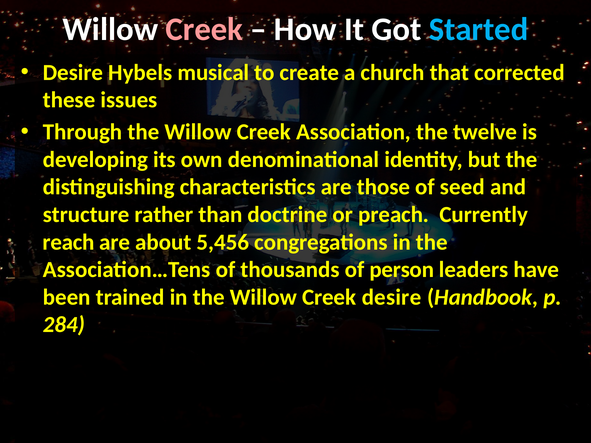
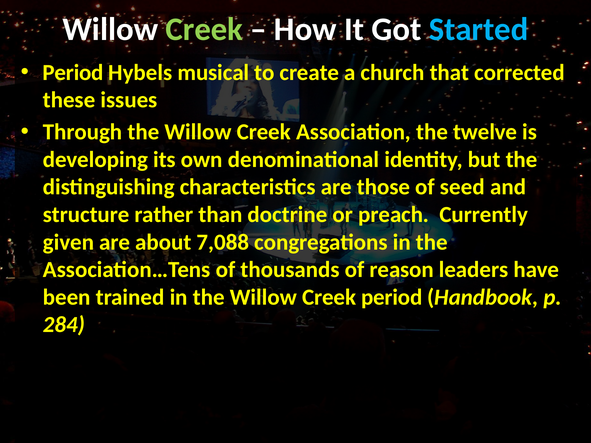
Creek at (204, 29) colour: pink -> light green
Desire at (73, 72): Desire -> Period
reach: reach -> given
5,456: 5,456 -> 7,088
person: person -> reason
Creek desire: desire -> period
